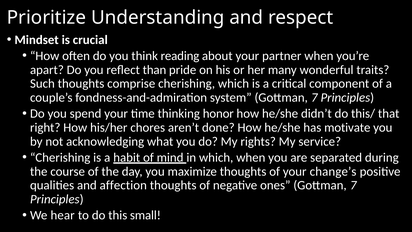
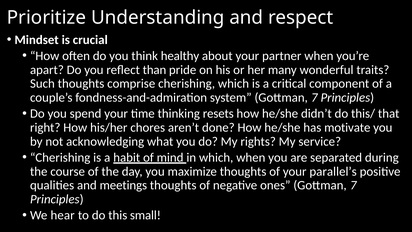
reading: reading -> healthy
honor: honor -> resets
change’s: change’s -> parallel’s
affection: affection -> meetings
